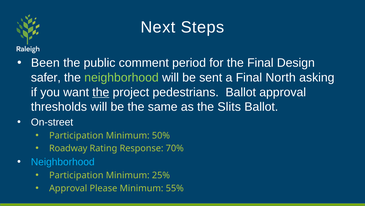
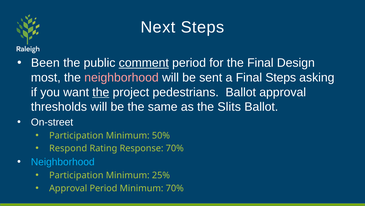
comment underline: none -> present
safer: safer -> most
neighborhood at (122, 77) colour: light green -> pink
Final North: North -> Steps
Roadway: Roadway -> Respond
Approval Please: Please -> Period
Minimum 55%: 55% -> 70%
